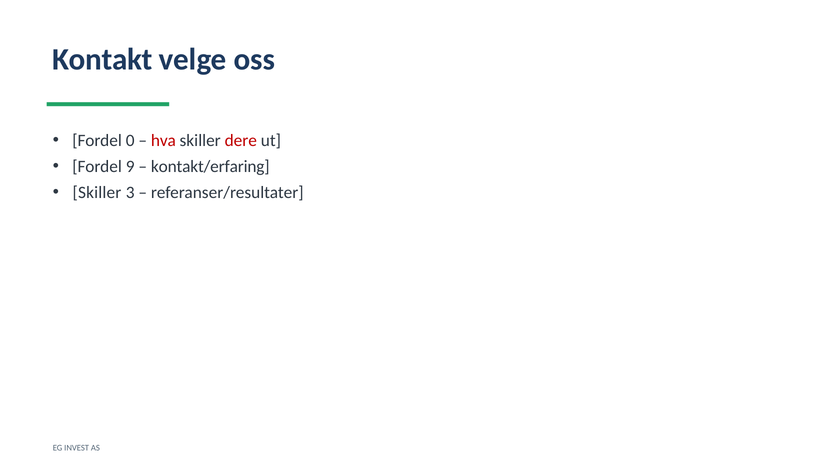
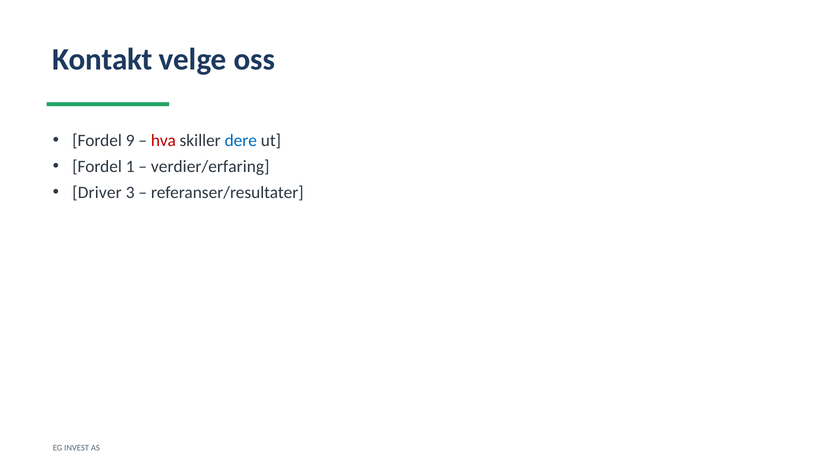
0: 0 -> 9
dere colour: red -> blue
9: 9 -> 1
kontakt/erfaring: kontakt/erfaring -> verdier/erfaring
Skiller at (97, 192): Skiller -> Driver
